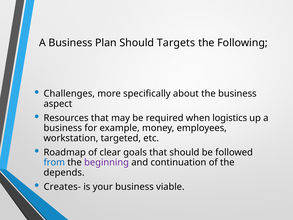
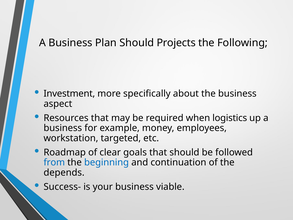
Targets: Targets -> Projects
Challenges: Challenges -> Investment
beginning colour: purple -> blue
Creates-: Creates- -> Success-
